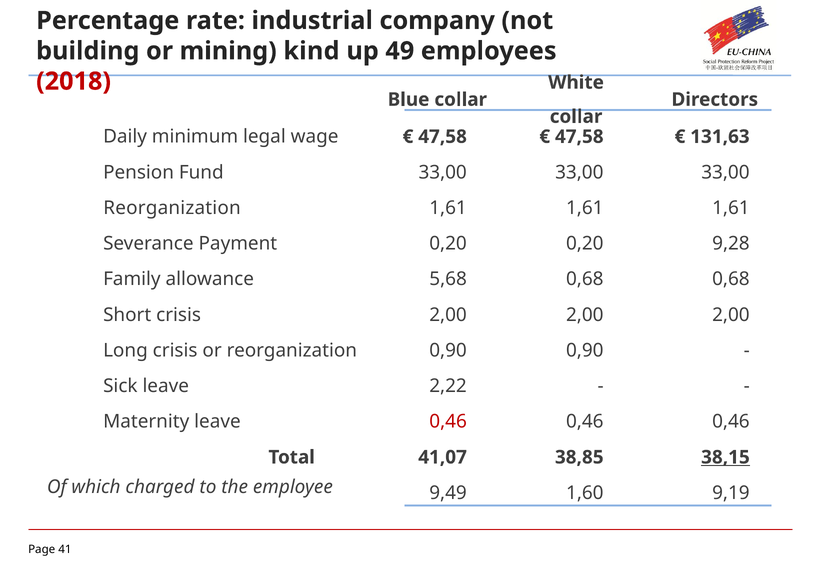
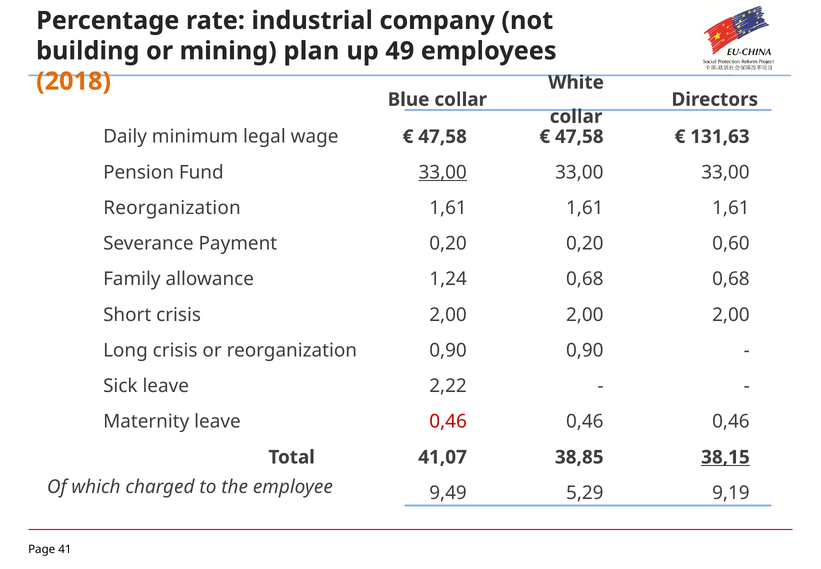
kind: kind -> plan
2018 colour: red -> orange
33,00 at (443, 172) underline: none -> present
9,28: 9,28 -> 0,60
5,68: 5,68 -> 1,24
1,60: 1,60 -> 5,29
